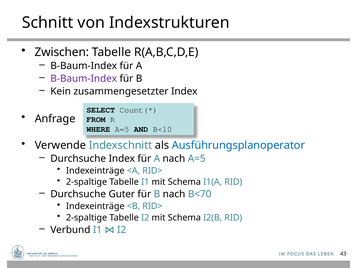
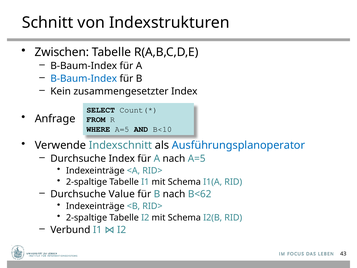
B-Baum-Index at (84, 79) colour: purple -> blue
Guter: Guter -> Value
B<70: B<70 -> B<62
